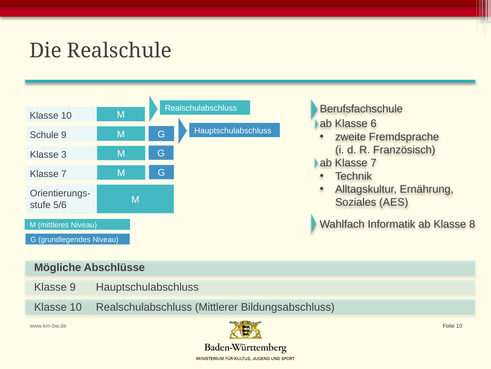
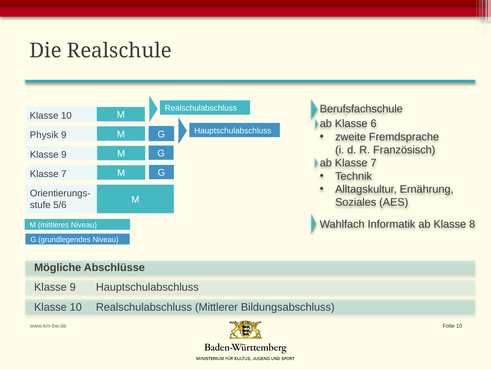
Schule: Schule -> Physik
3 at (64, 154): 3 -> 9
